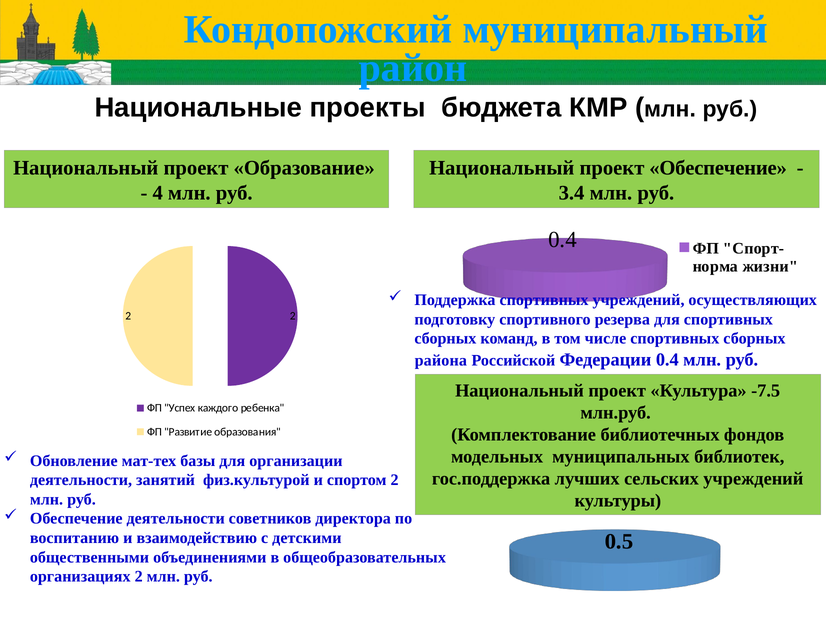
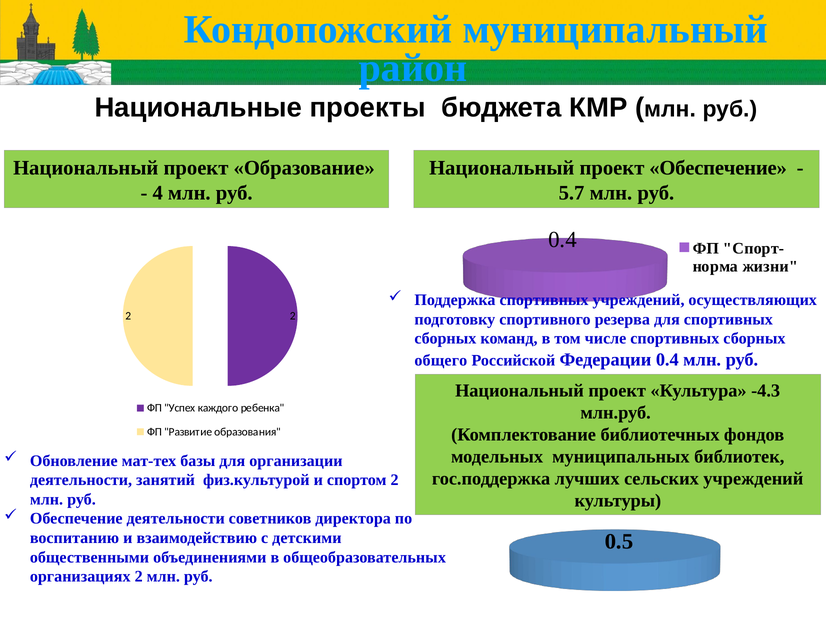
3.4: 3.4 -> 5.7
района: района -> общего
-7.5: -7.5 -> -4.3
